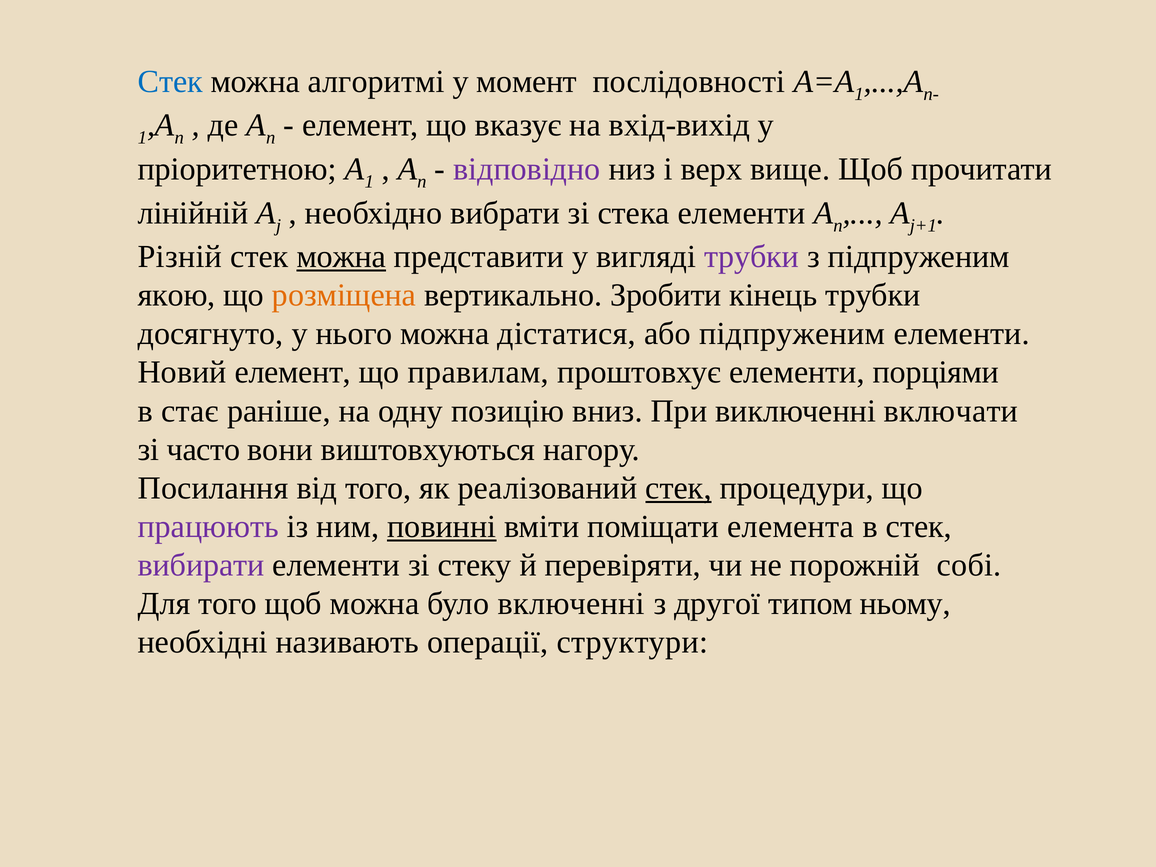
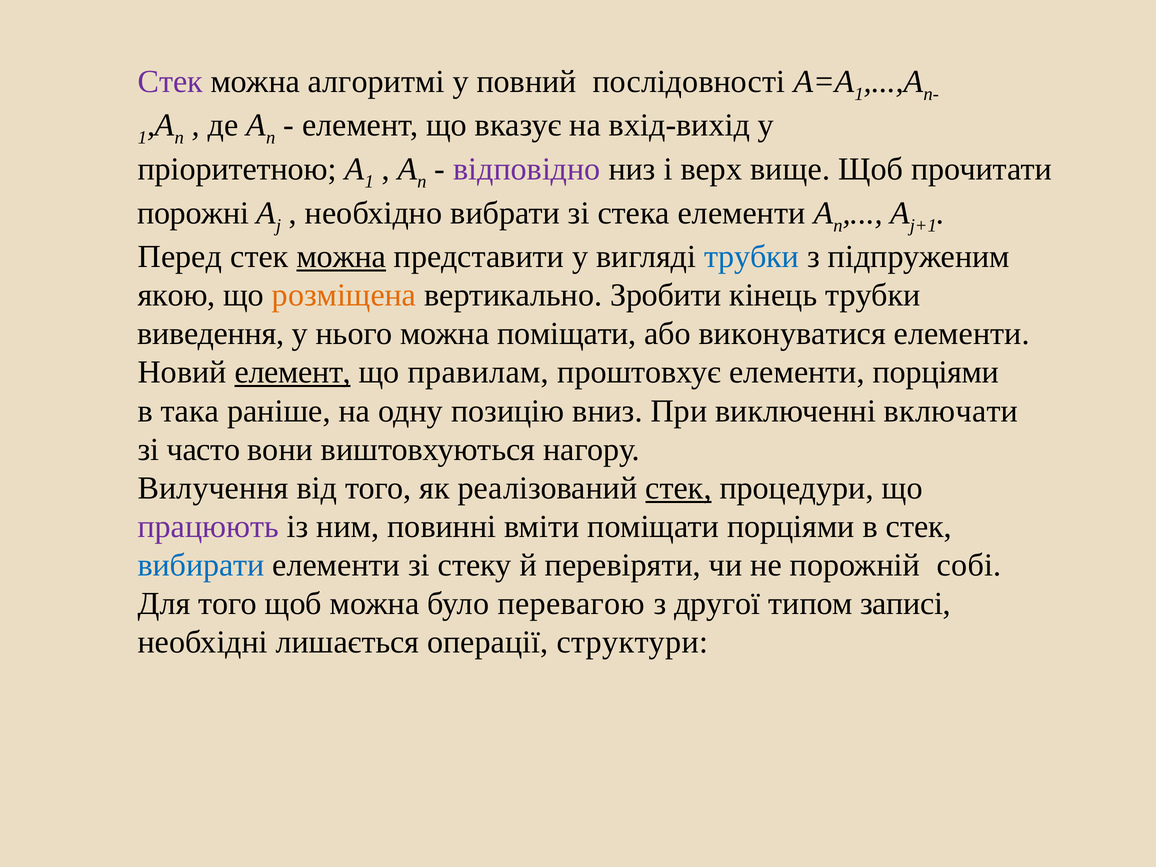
Стек at (170, 81) colour: blue -> purple
момент: момент -> повний
лінійній: лінійній -> порожні
Різній: Різній -> Перед
трубки at (752, 257) colour: purple -> blue
досягнуто: досягнуто -> виведення
можна дістатися: дістатися -> поміщати
або підпруженим: підпруженим -> виконуватися
елемент at (293, 372) underline: none -> present
стає: стає -> така
Посилання: Посилання -> Вилучення
повинні underline: present -> none
поміщати елемента: елемента -> порціями
вибирати colour: purple -> blue
включенні: включенні -> перевагою
ньому: ньому -> записі
називають: називають -> лишається
